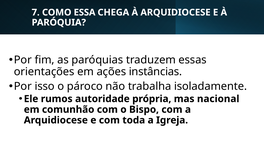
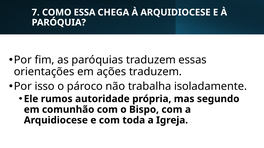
ações instâncias: instâncias -> traduzem
nacional: nacional -> segundo
